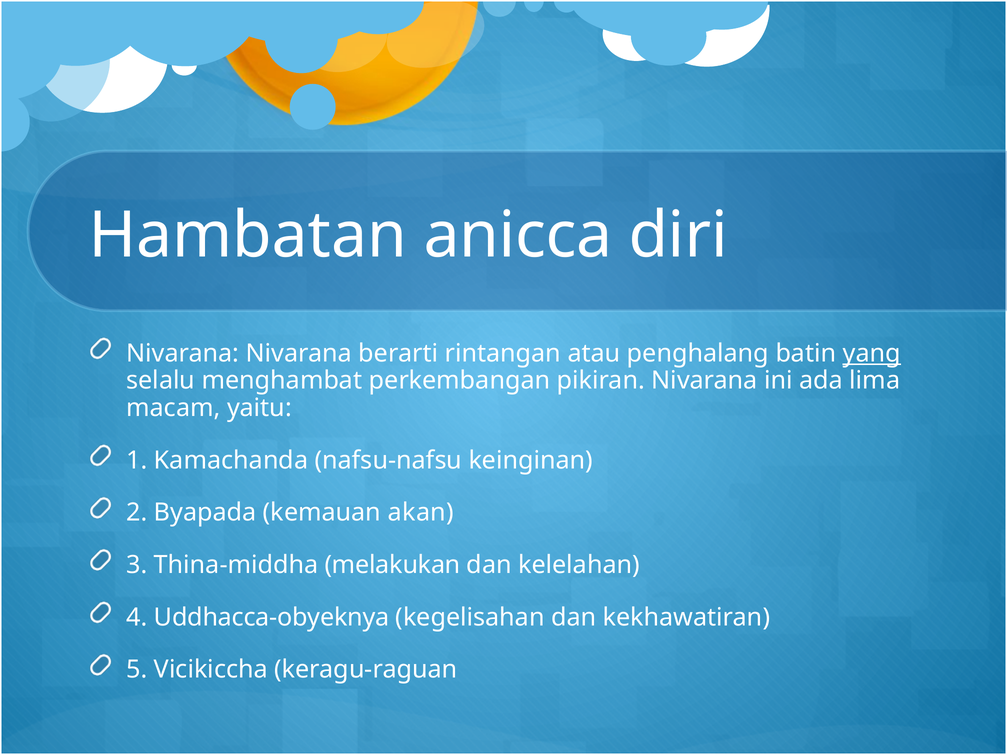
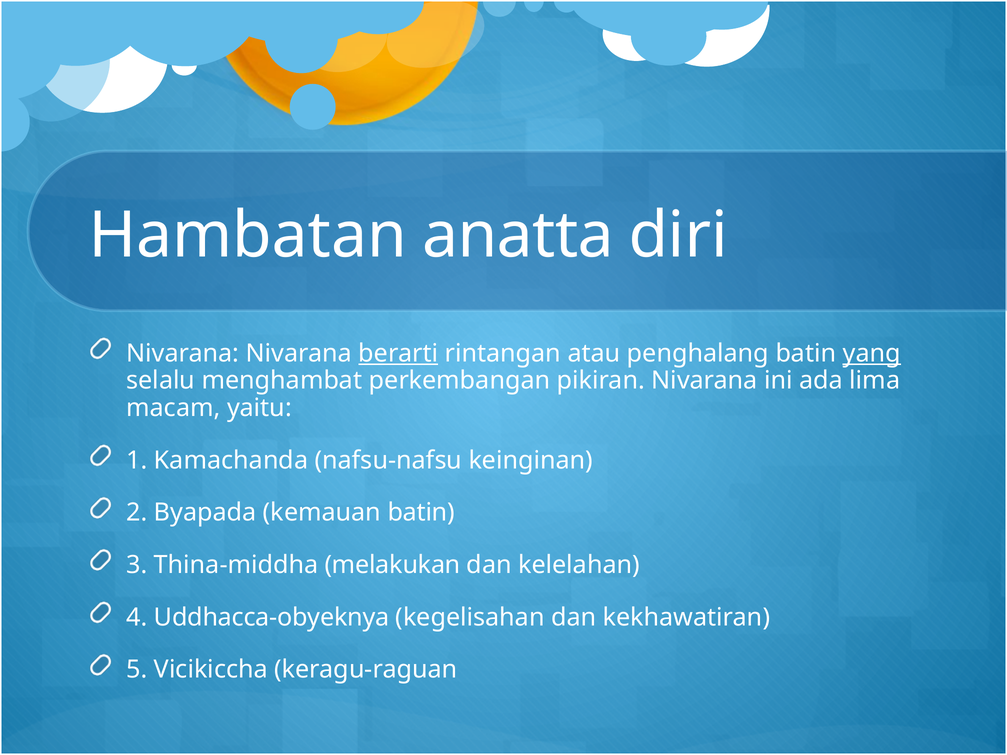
anicca: anicca -> anatta
berarti underline: none -> present
kemauan akan: akan -> batin
